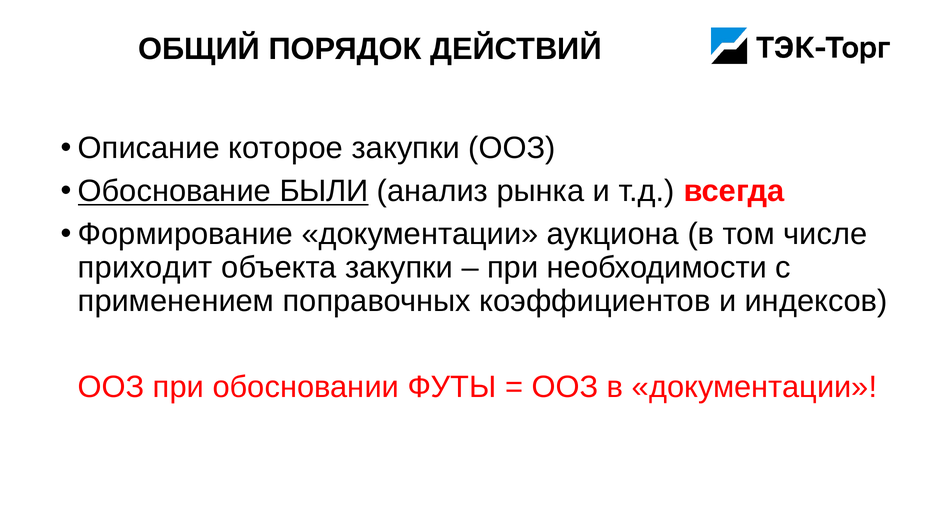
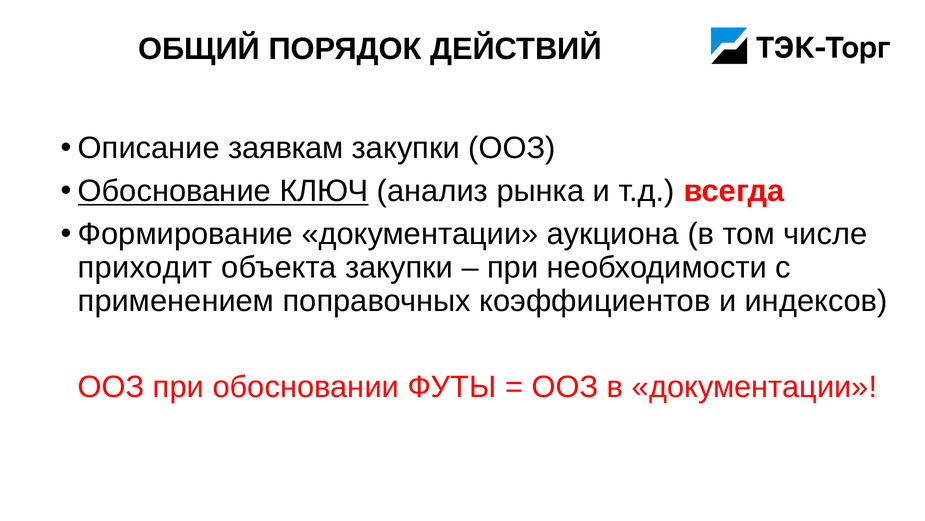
которое: которое -> заявкам
БЫЛИ: БЫЛИ -> КЛЮЧ
